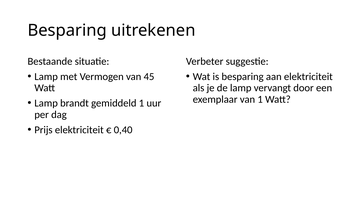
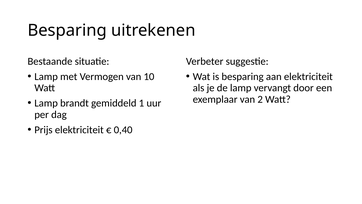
45: 45 -> 10
van 1: 1 -> 2
